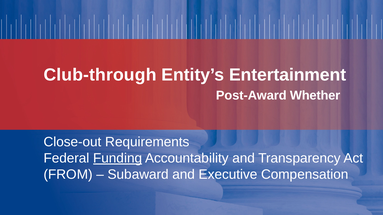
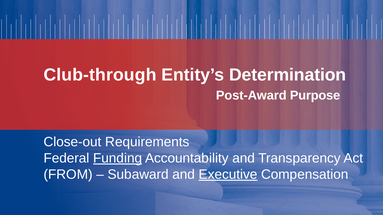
Entertainment: Entertainment -> Determination
Whether: Whether -> Purpose
Executive underline: none -> present
